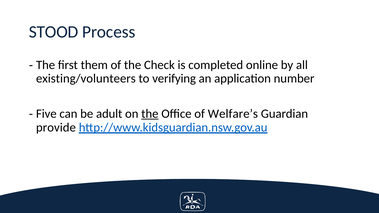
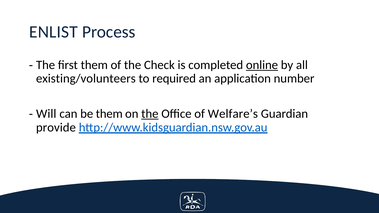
STOOD: STOOD -> ENLIST
online underline: none -> present
verifying: verifying -> required
Five: Five -> Will
be adult: adult -> them
